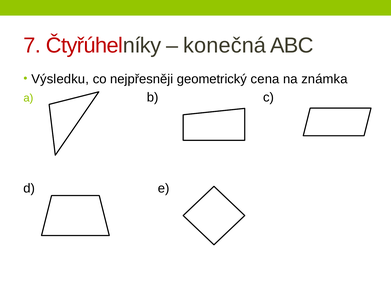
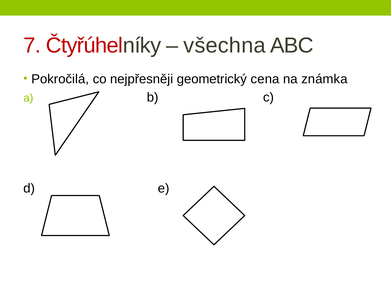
konečná: konečná -> všechna
Výsledku: Výsledku -> Pokročilá
